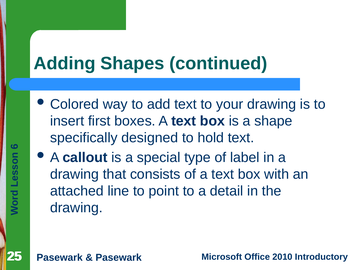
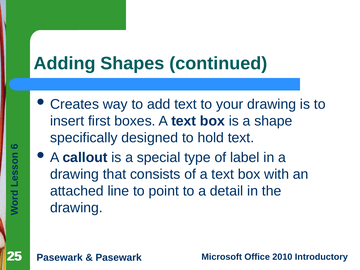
Colored: Colored -> Creates
